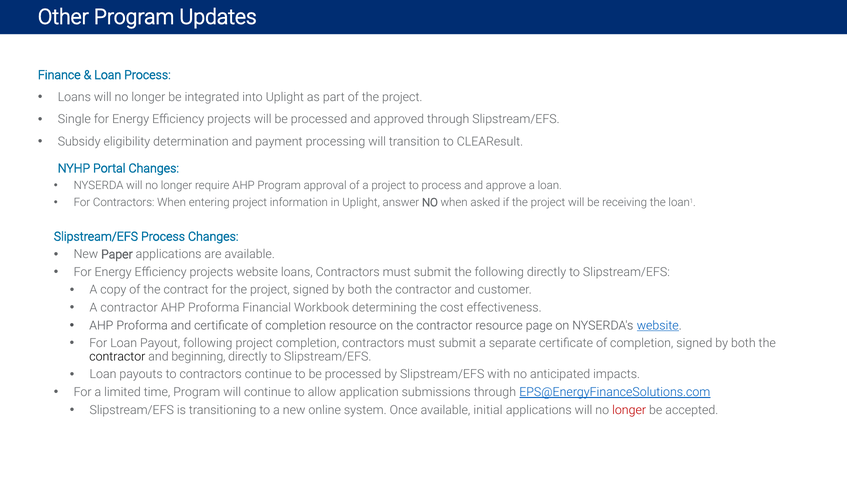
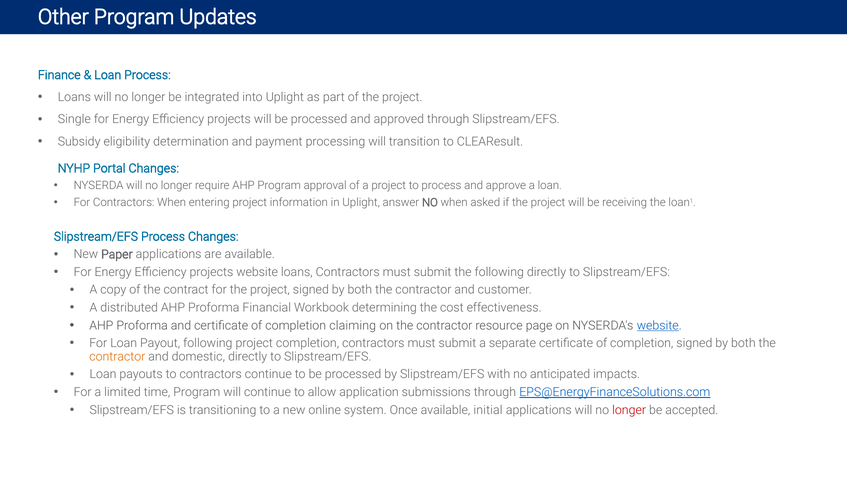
A contractor: contractor -> distributed
completion resource: resource -> claiming
contractor at (117, 356) colour: black -> orange
beginning: beginning -> domestic
